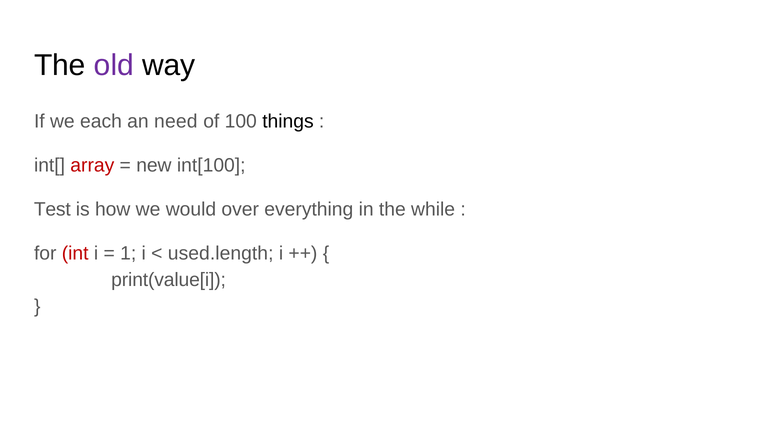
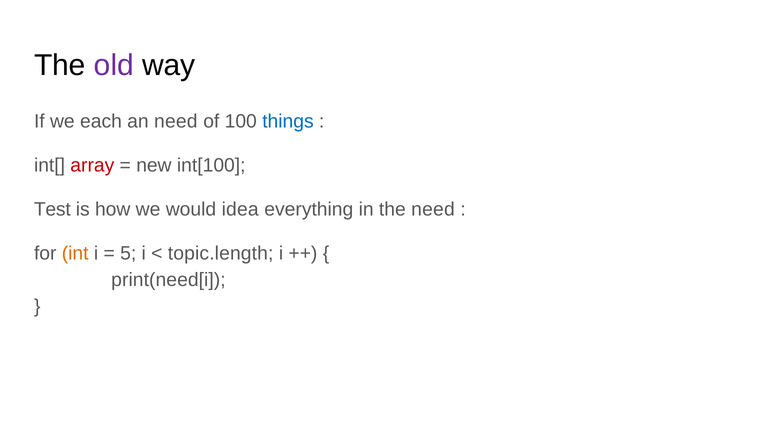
things colour: black -> blue
over: over -> idea
the while: while -> need
int colour: red -> orange
1: 1 -> 5
used.length: used.length -> topic.length
print(value[i: print(value[i -> print(need[i
